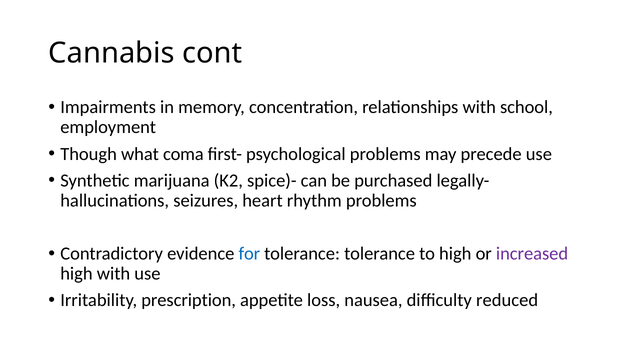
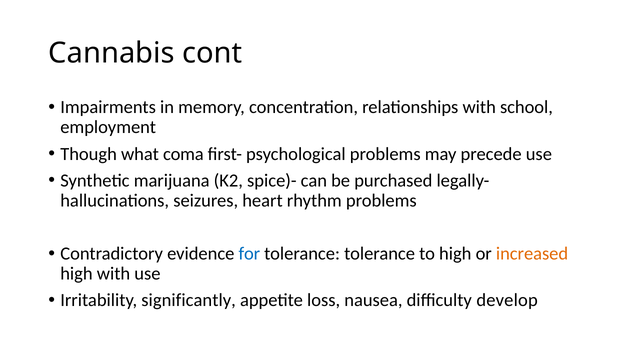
increased colour: purple -> orange
prescription: prescription -> significantly
reduced: reduced -> develop
